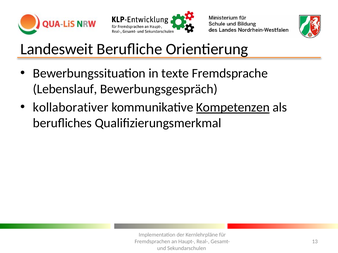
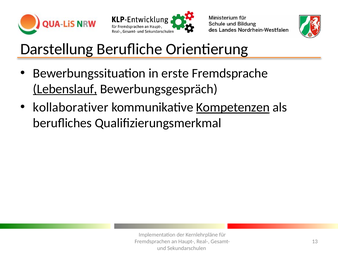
Landesweit: Landesweit -> Darstellung
texte: texte -> erste
Lebenslauf underline: none -> present
